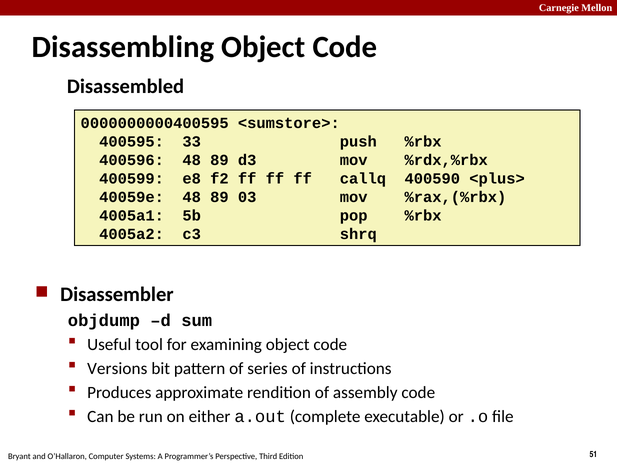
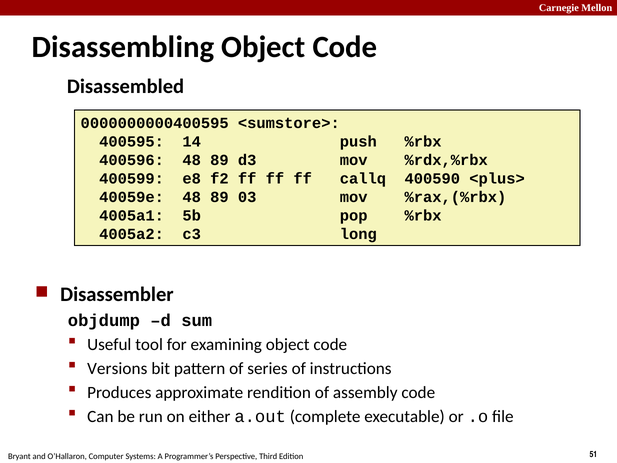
33: 33 -> 14
shrq: shrq -> long
